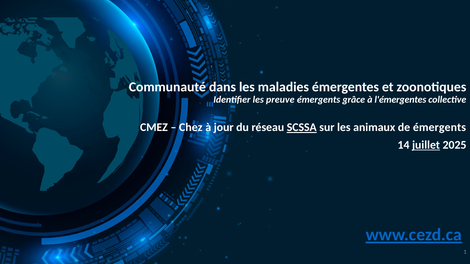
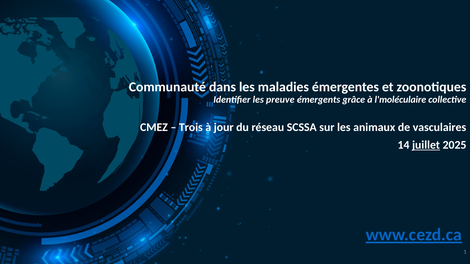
l'émergentes: l'émergentes -> l'moléculaire
Chez: Chez -> Trois
SCSSA underline: present -> none
de émergents: émergents -> vasculaires
